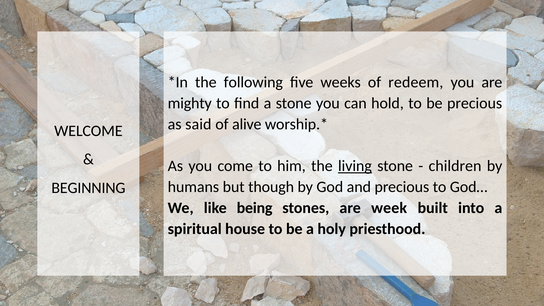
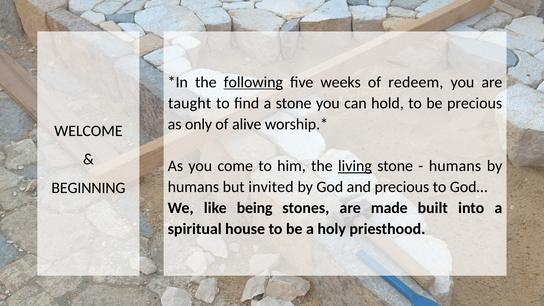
following underline: none -> present
mighty: mighty -> taught
said: said -> only
children at (455, 166): children -> humans
though: though -> invited
week: week -> made
